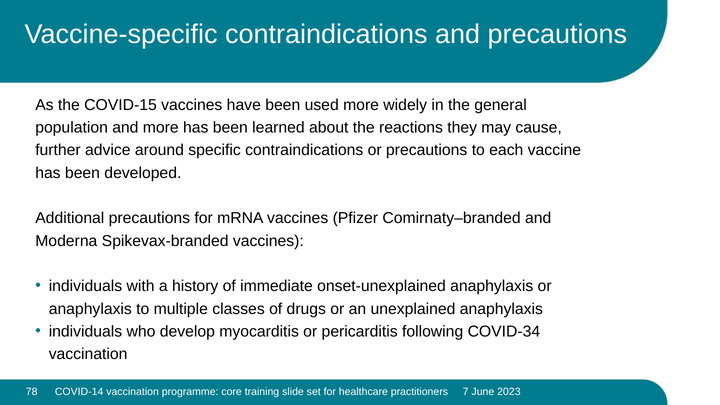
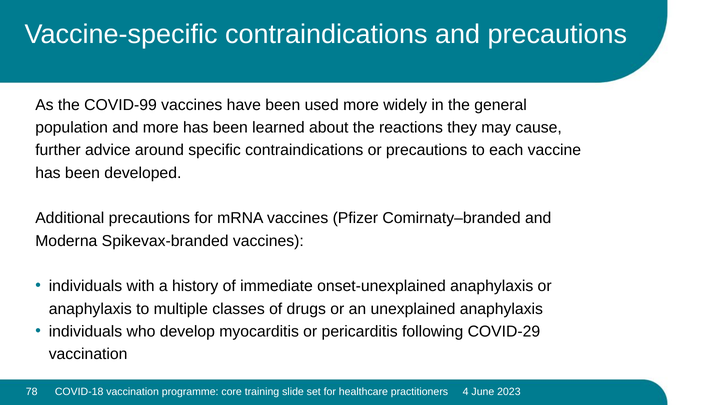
COVID-15: COVID-15 -> COVID-99
COVID-34: COVID-34 -> COVID-29
COVID-14: COVID-14 -> COVID-18
7: 7 -> 4
